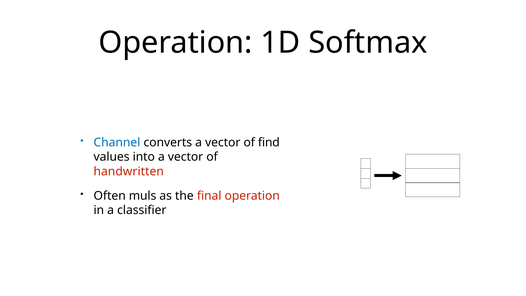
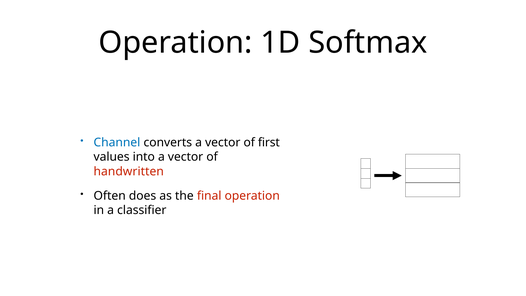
find: find -> first
muls: muls -> does
